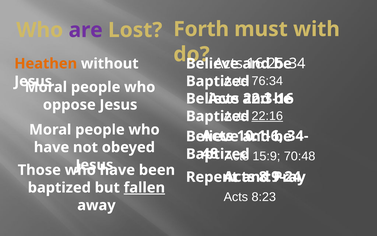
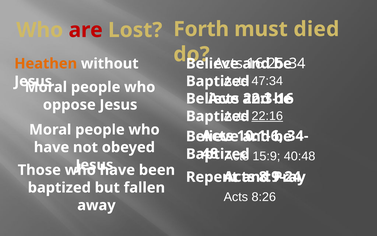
are colour: purple -> red
with: with -> died
76:34: 76:34 -> 47:34
70:48: 70:48 -> 40:48
fallen underline: present -> none
8:23: 8:23 -> 8:26
